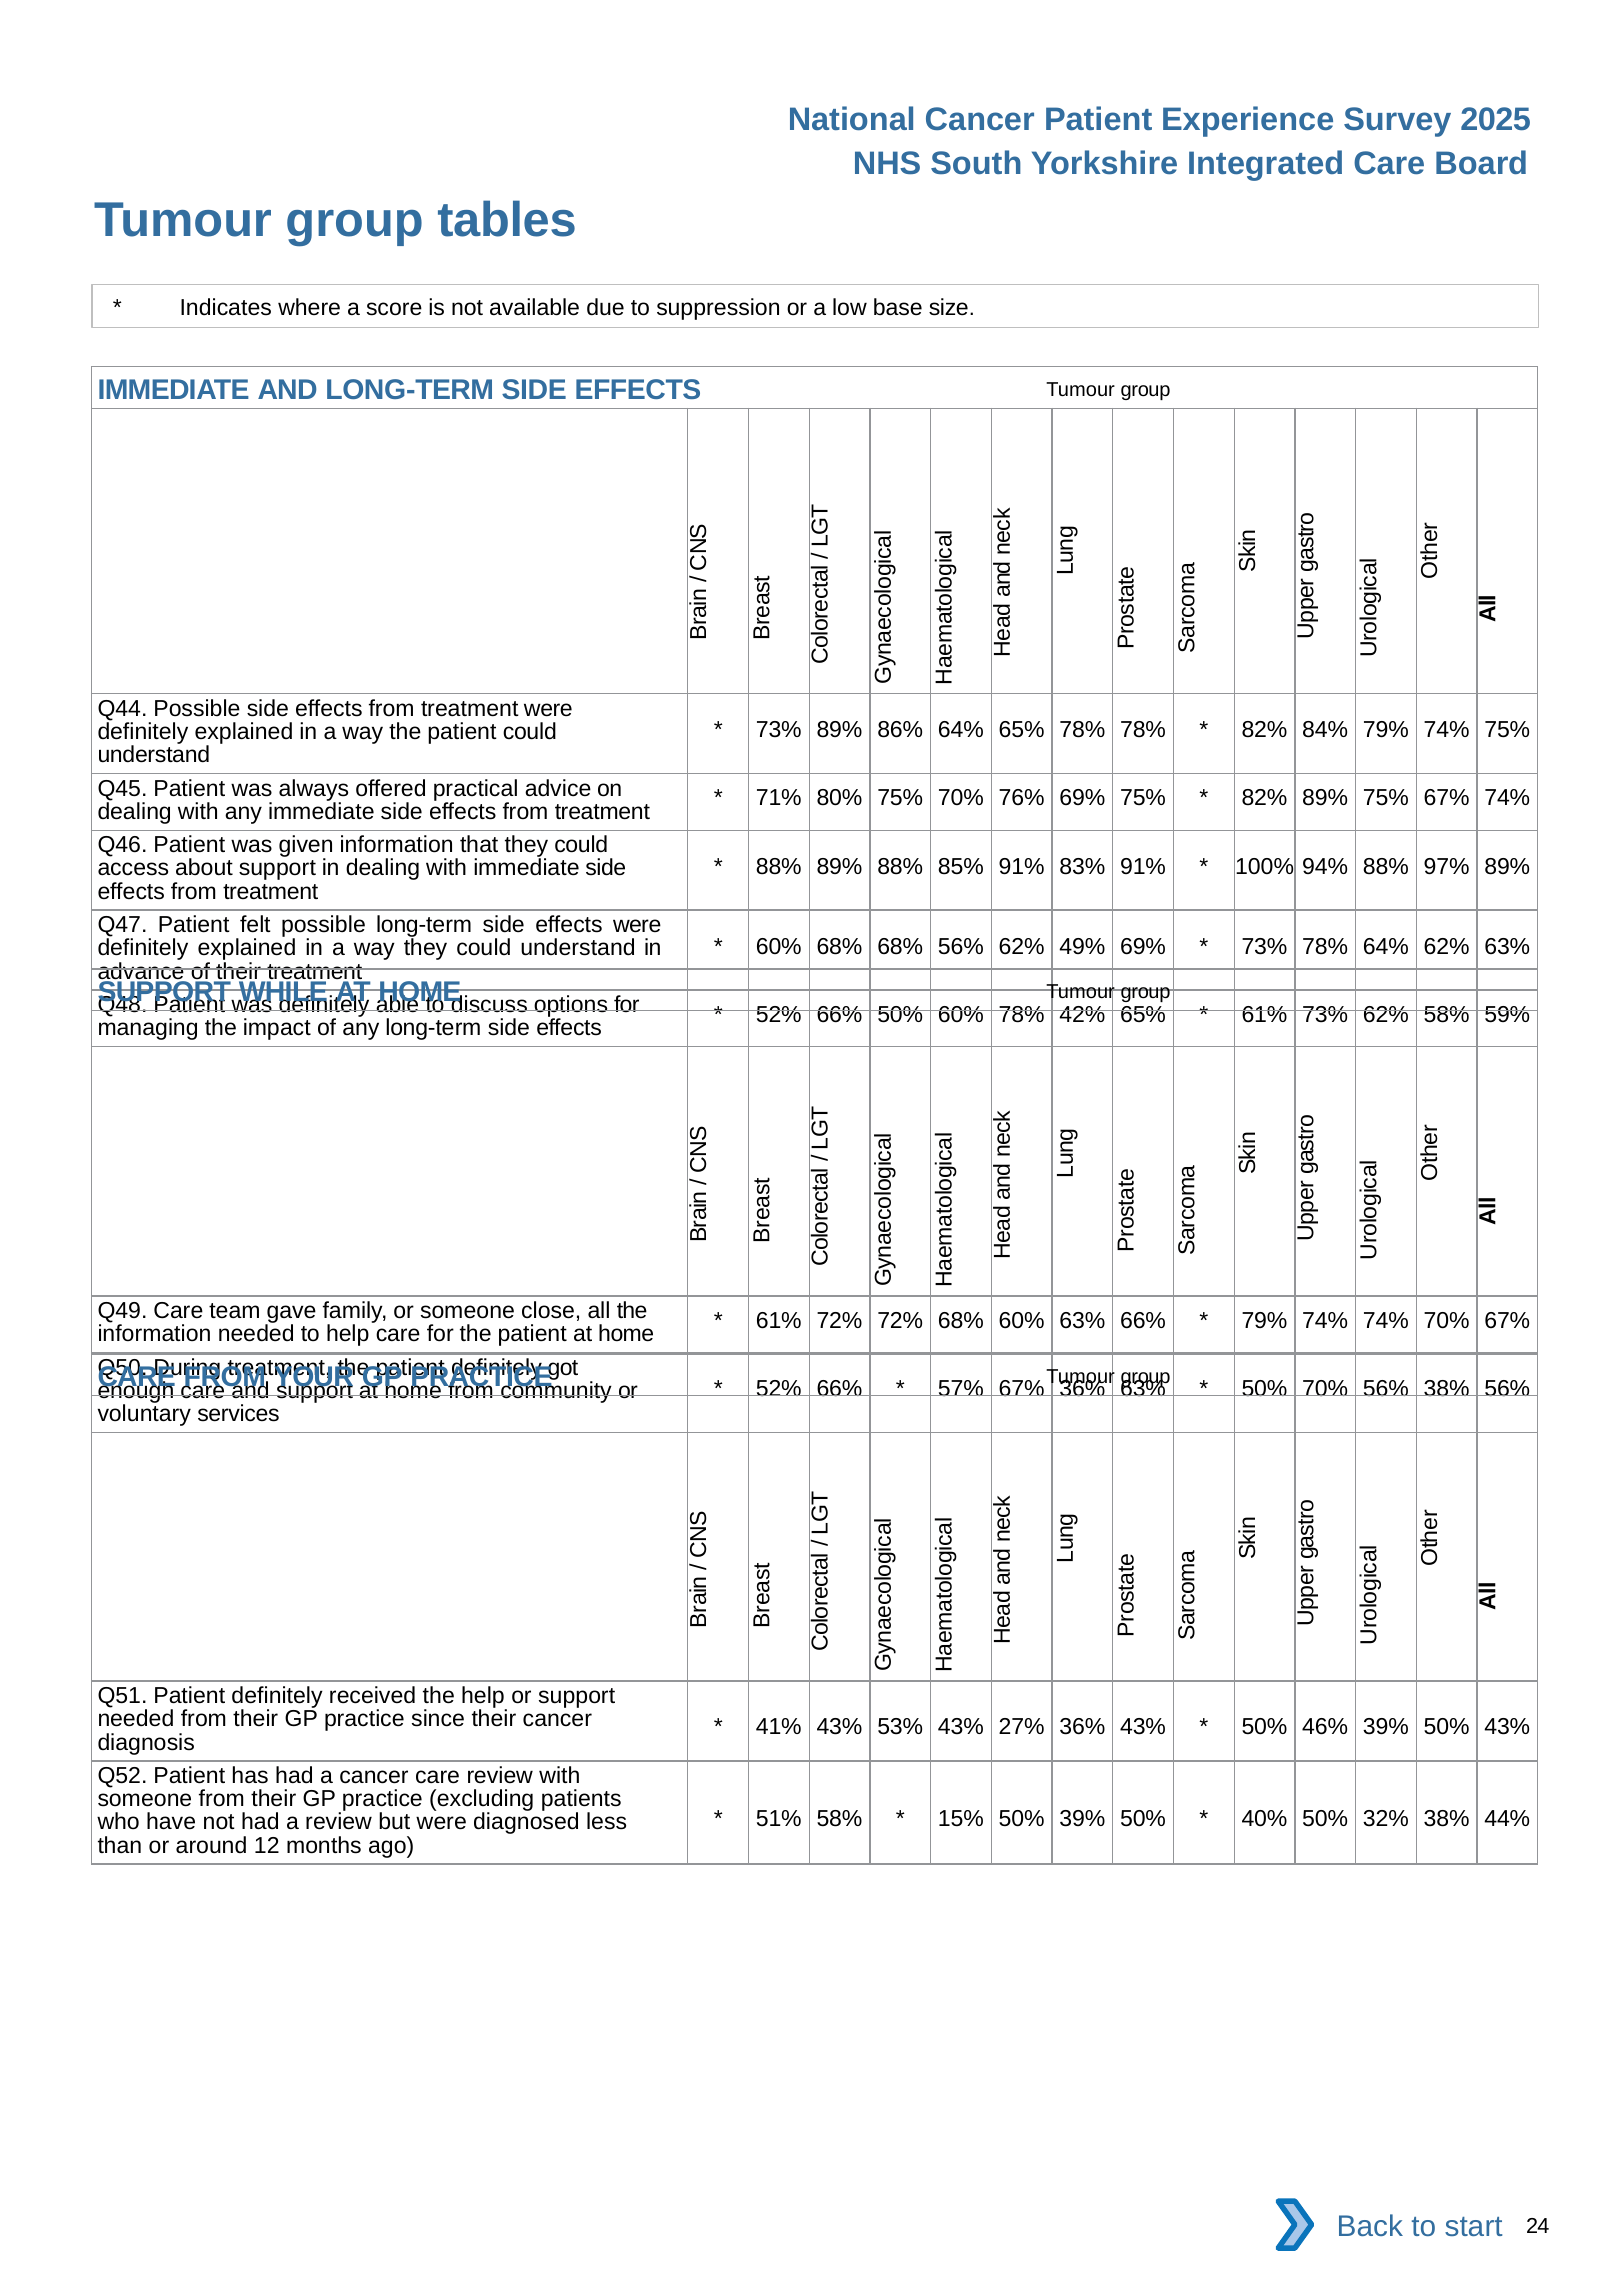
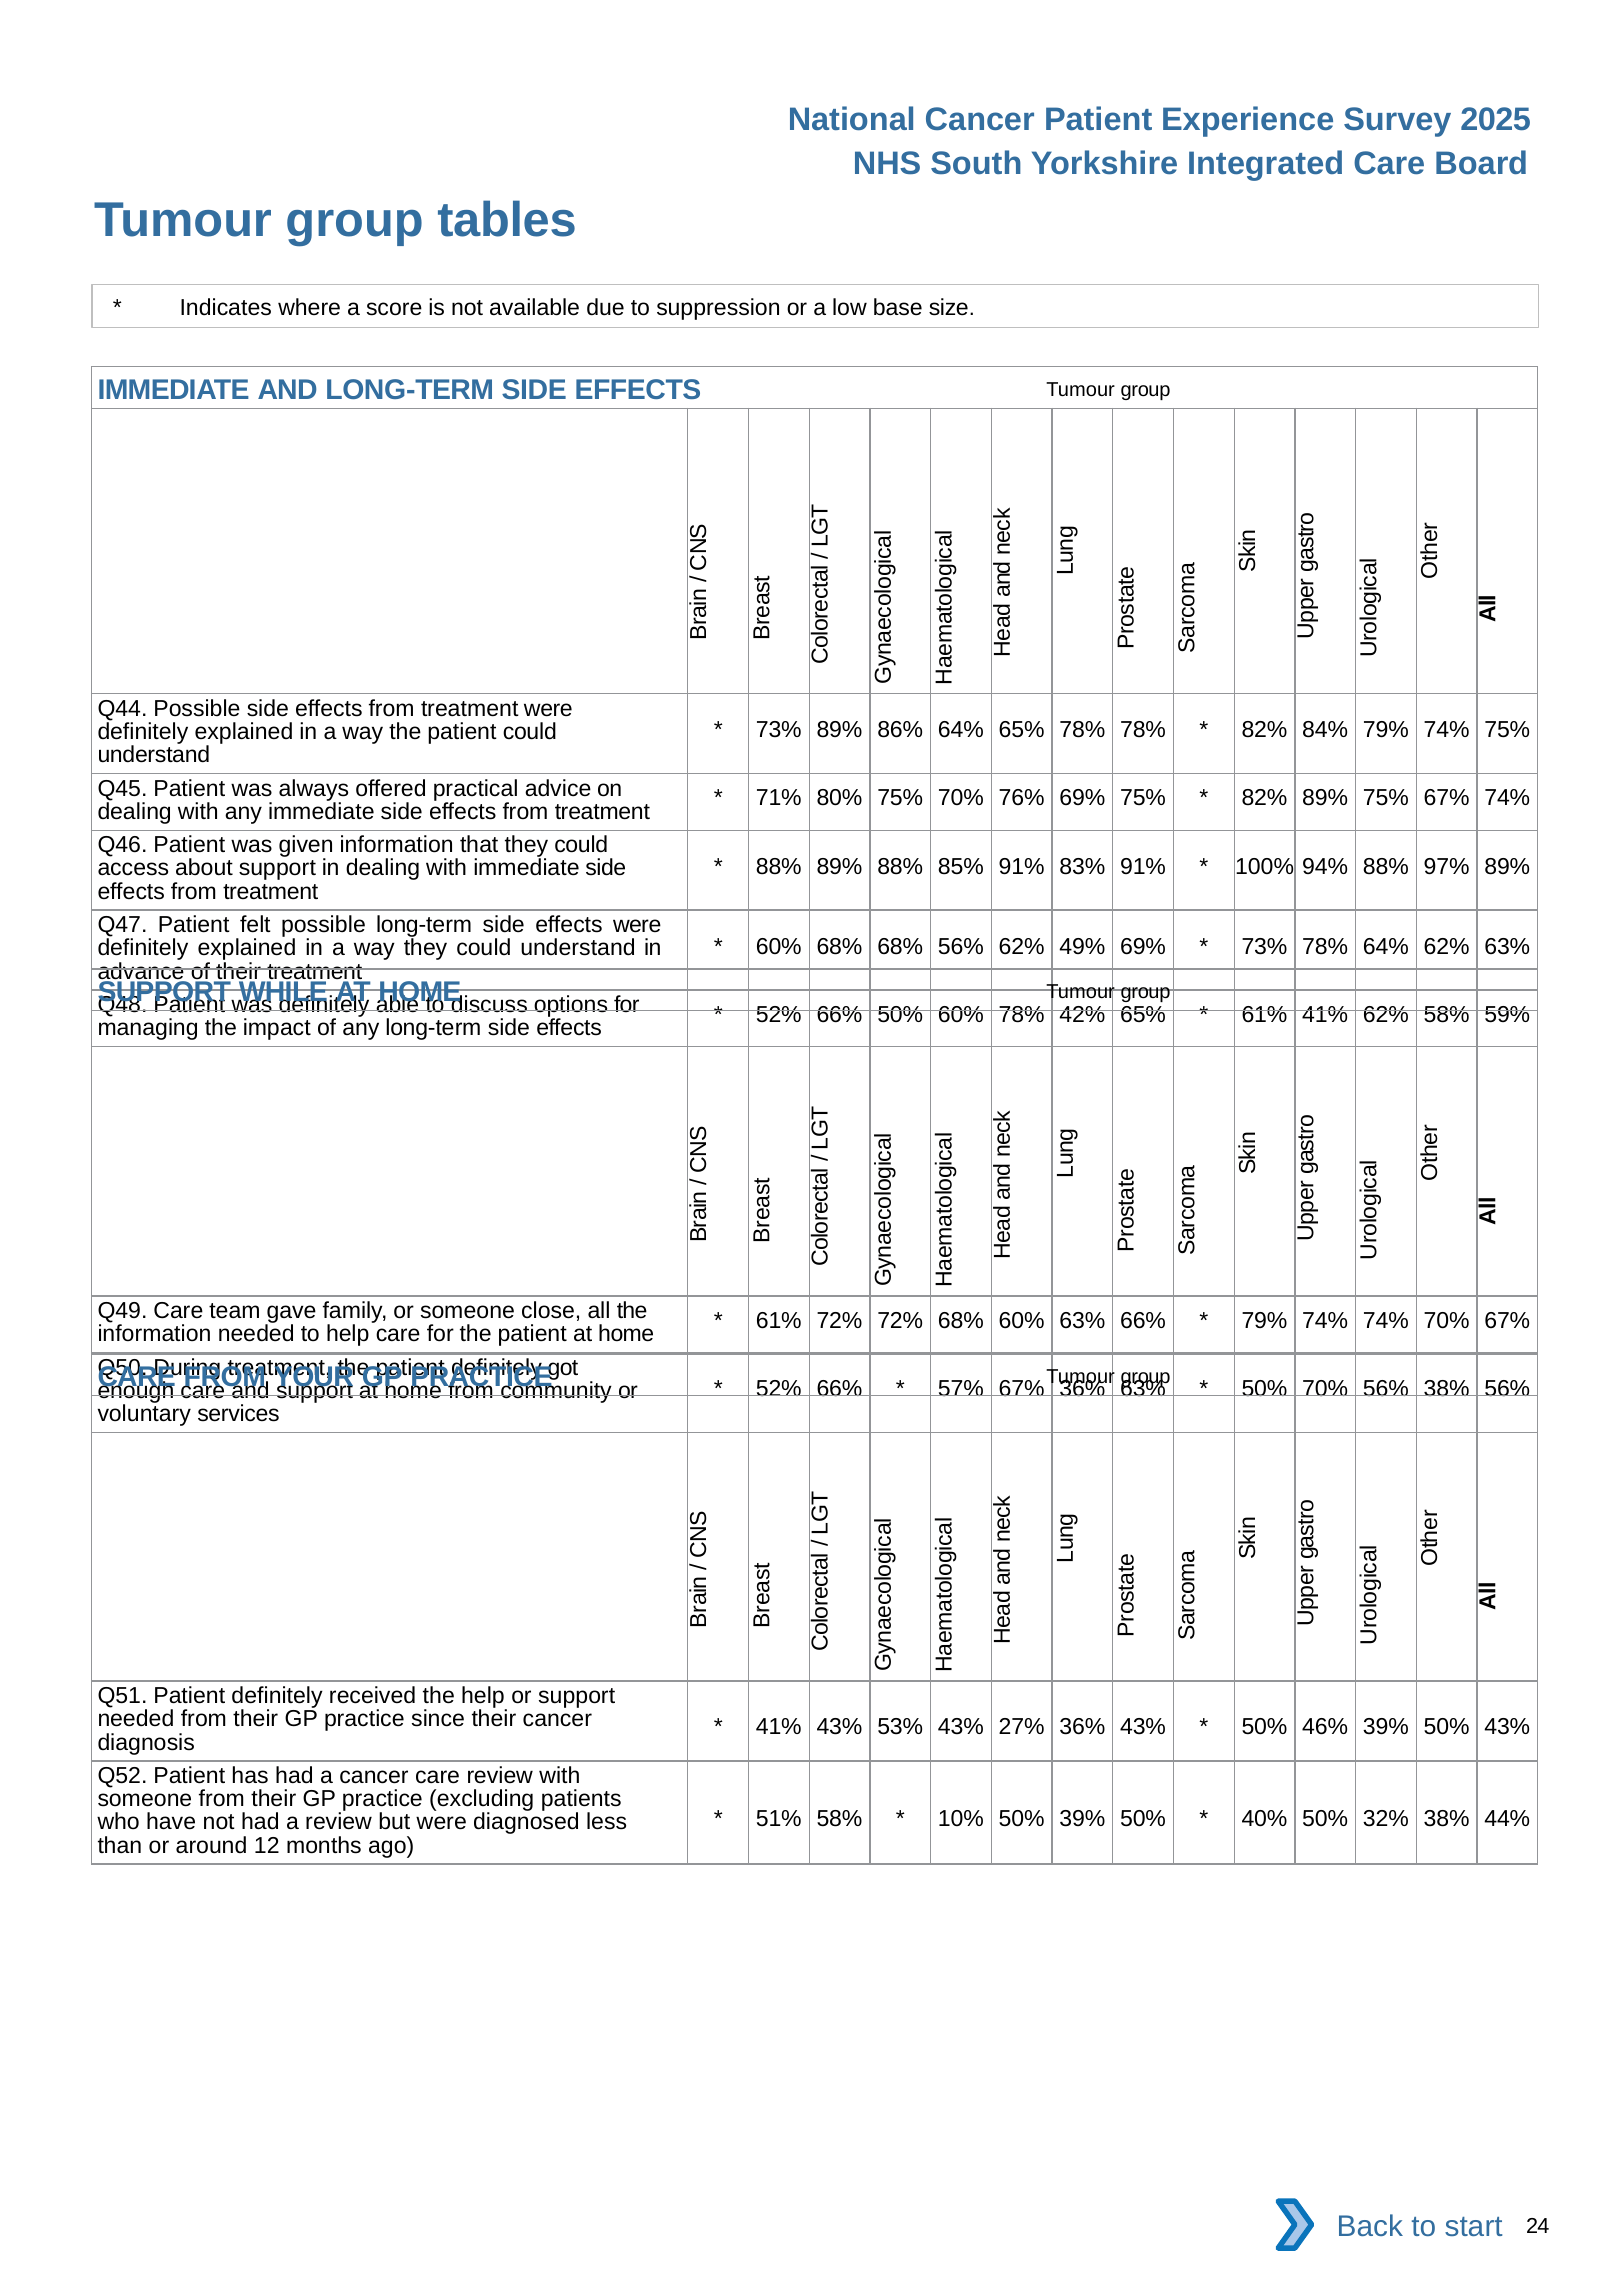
61% 73%: 73% -> 41%
15%: 15% -> 10%
